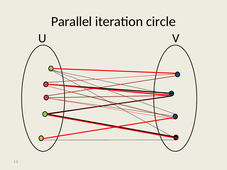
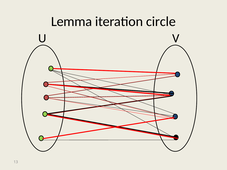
Parallel: Parallel -> Lemma
